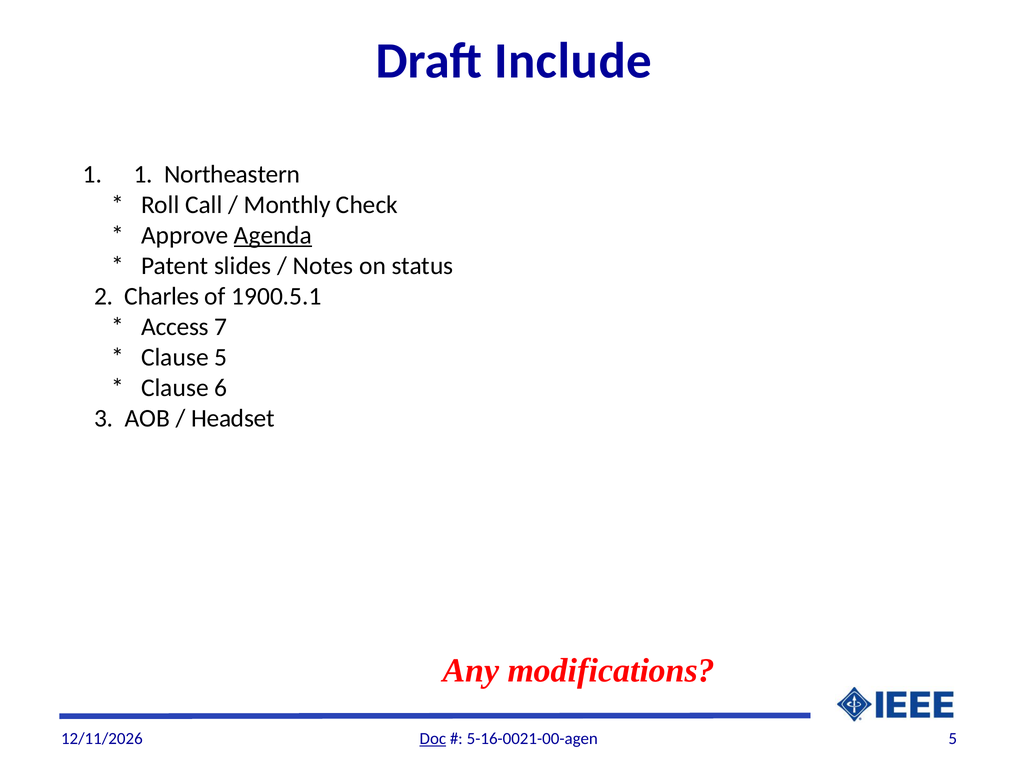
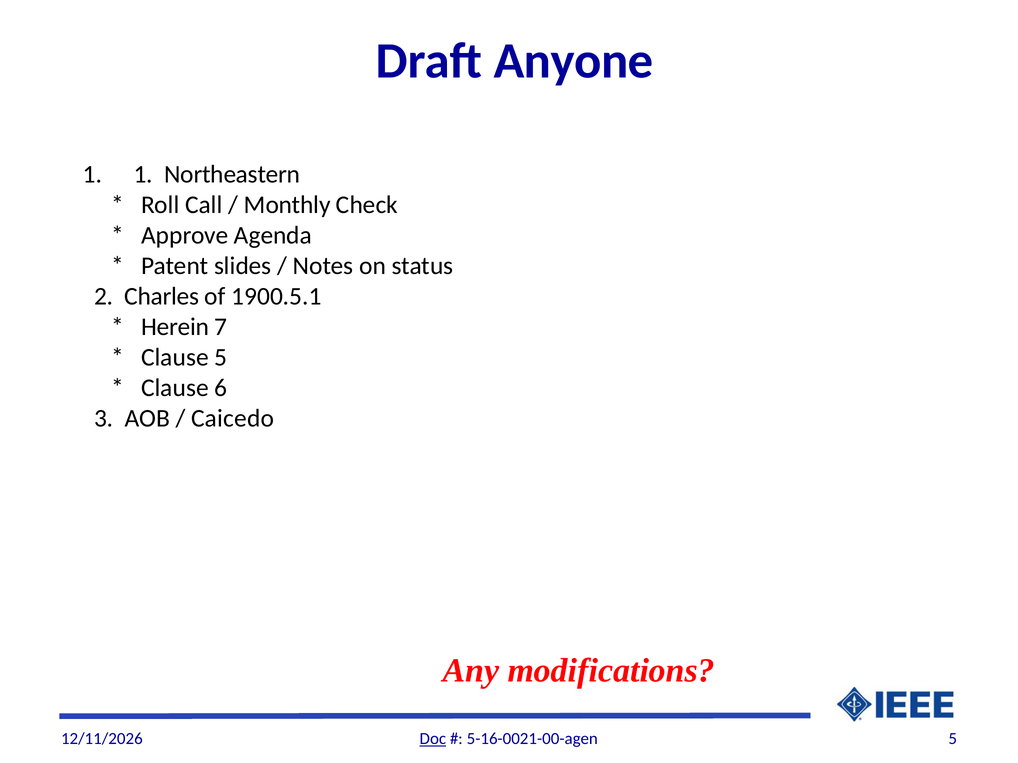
Include: Include -> Anyone
Agenda underline: present -> none
Access: Access -> Herein
Headset: Headset -> Caicedo
